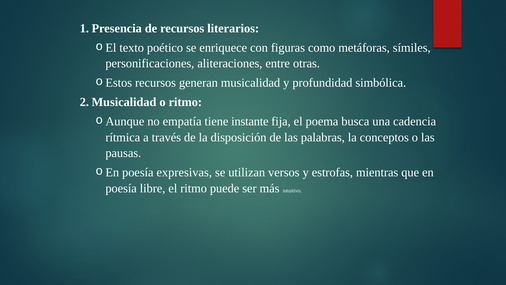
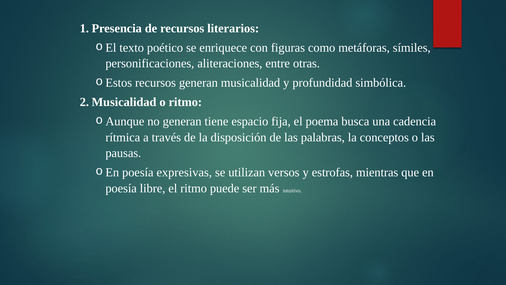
no empatía: empatía -> generan
instante: instante -> espacio
